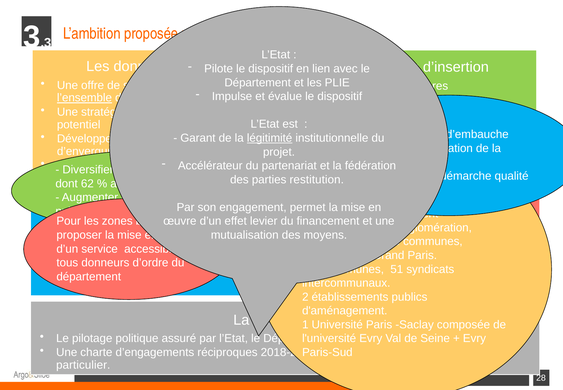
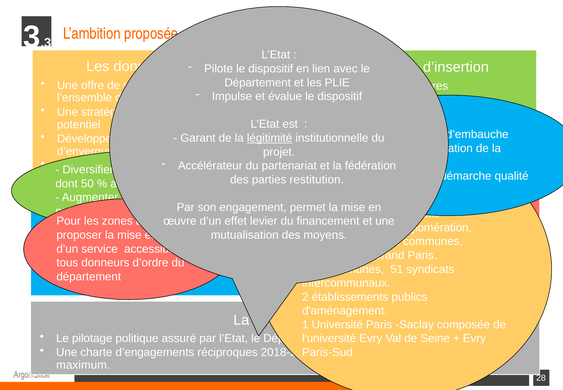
l’ensemble at (84, 98) underline: present -> none
62: 62 -> 50
particulier: particulier -> maximum
